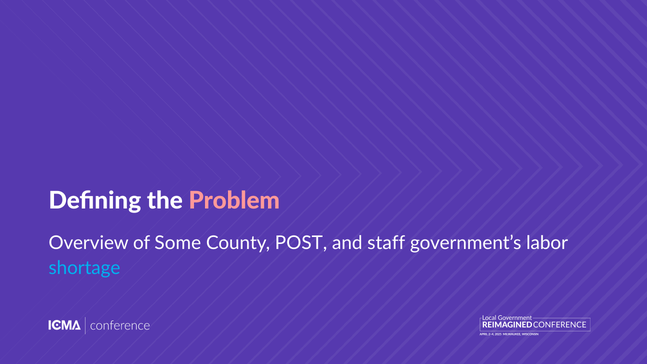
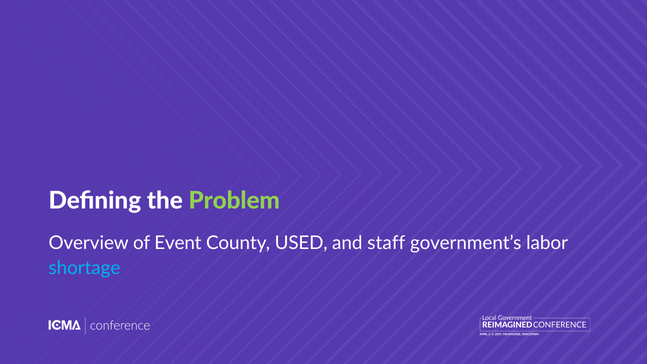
Problem colour: pink -> light green
Some: Some -> Event
POST: POST -> USED
